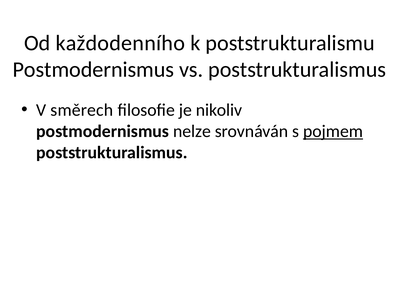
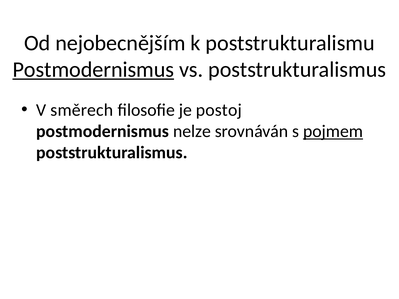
každodenního: každodenního -> nejobecnějším
Postmodernismus at (93, 70) underline: none -> present
nikoliv: nikoliv -> postoj
